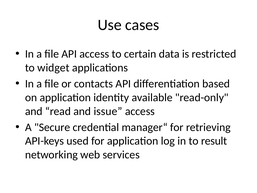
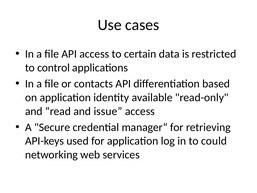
widget: widget -> control
result: result -> could
